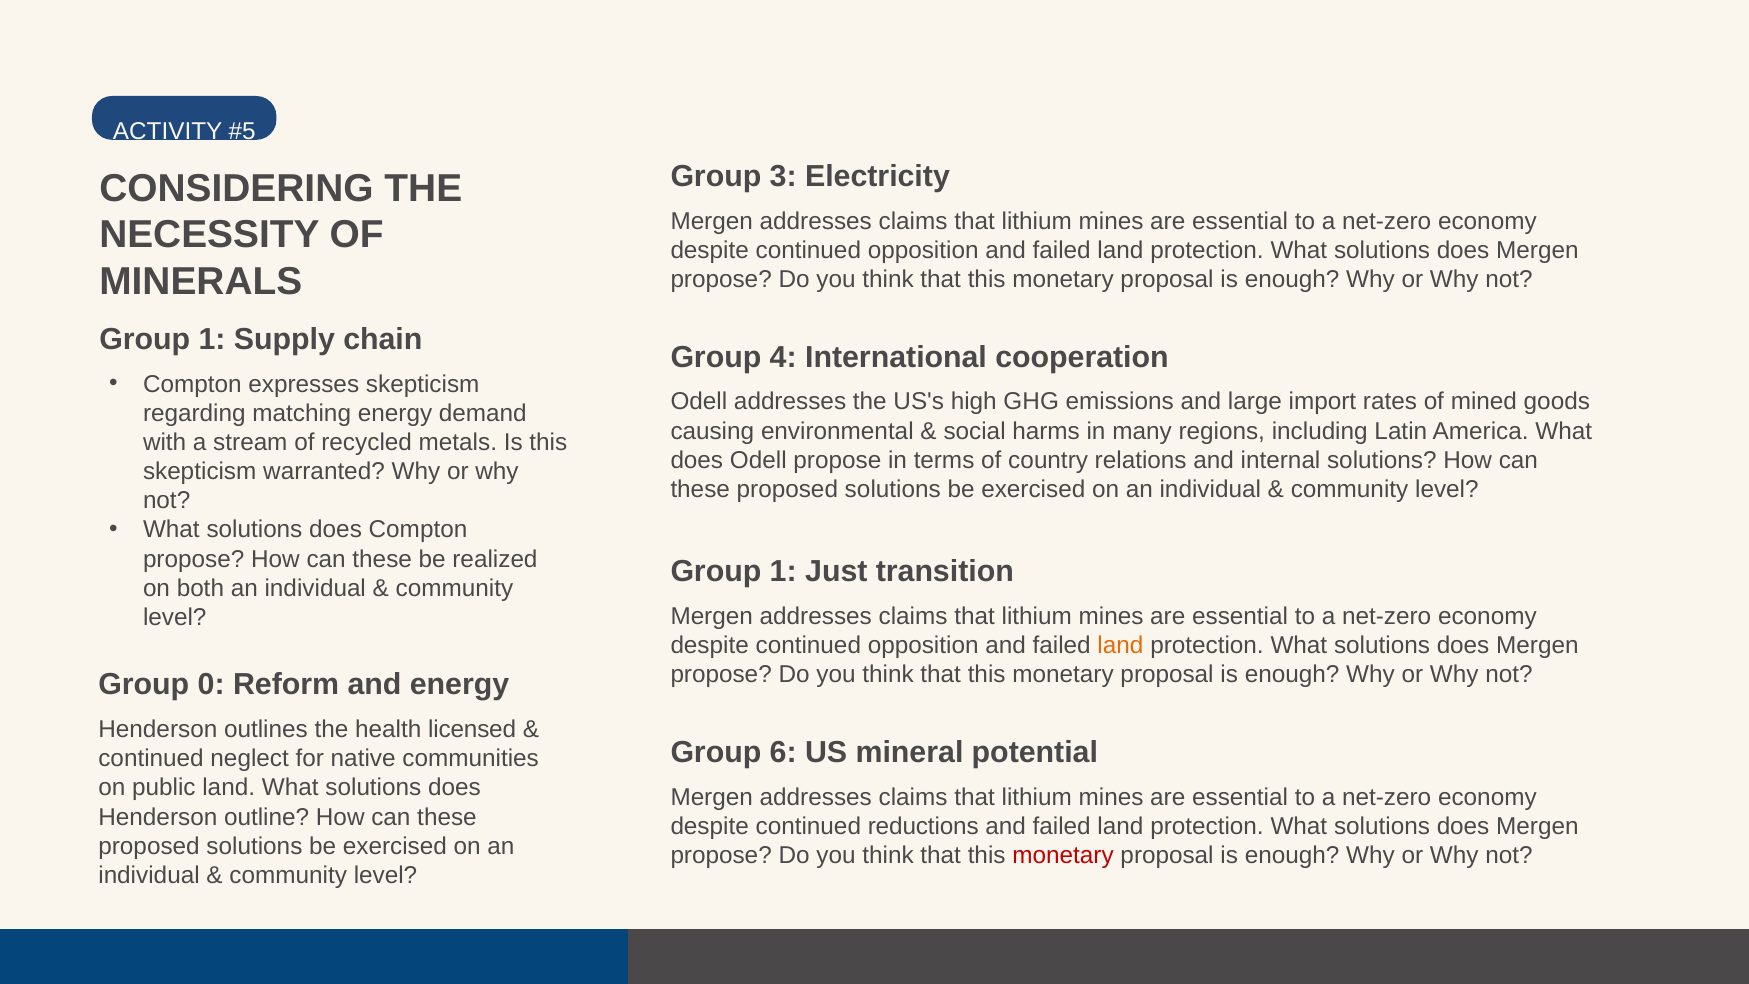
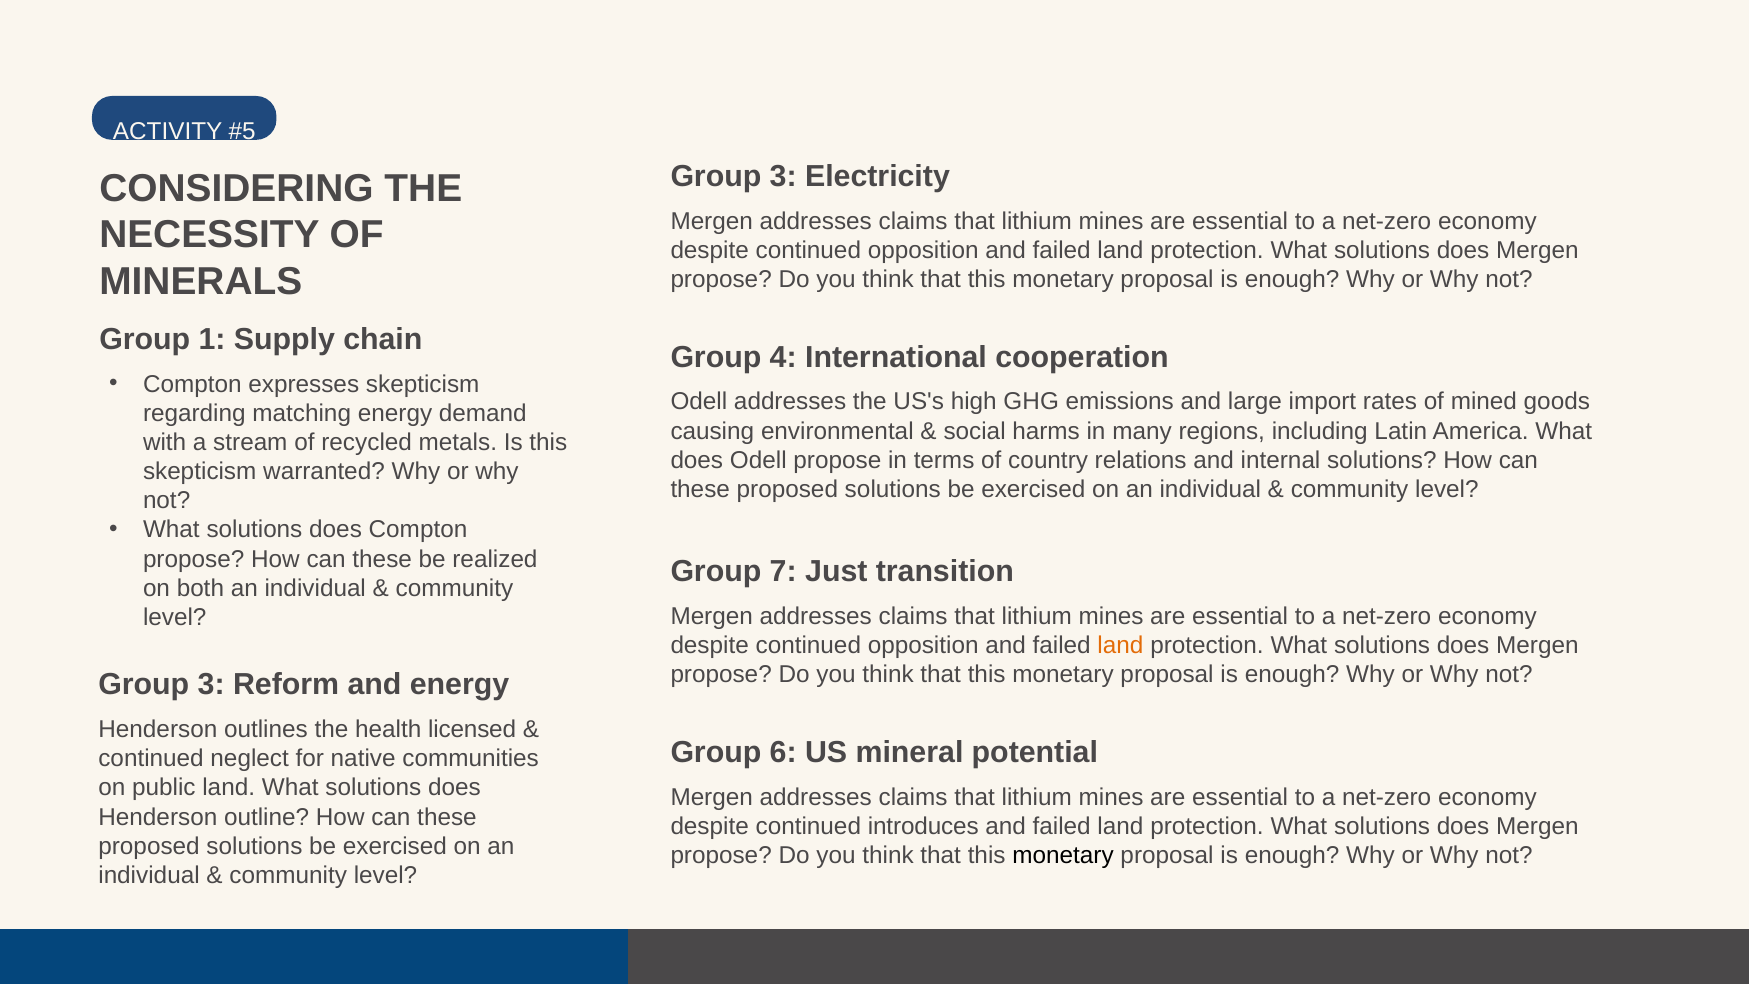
1 at (783, 572): 1 -> 7
0 at (211, 685): 0 -> 3
reductions: reductions -> introduces
monetary at (1063, 856) colour: red -> black
